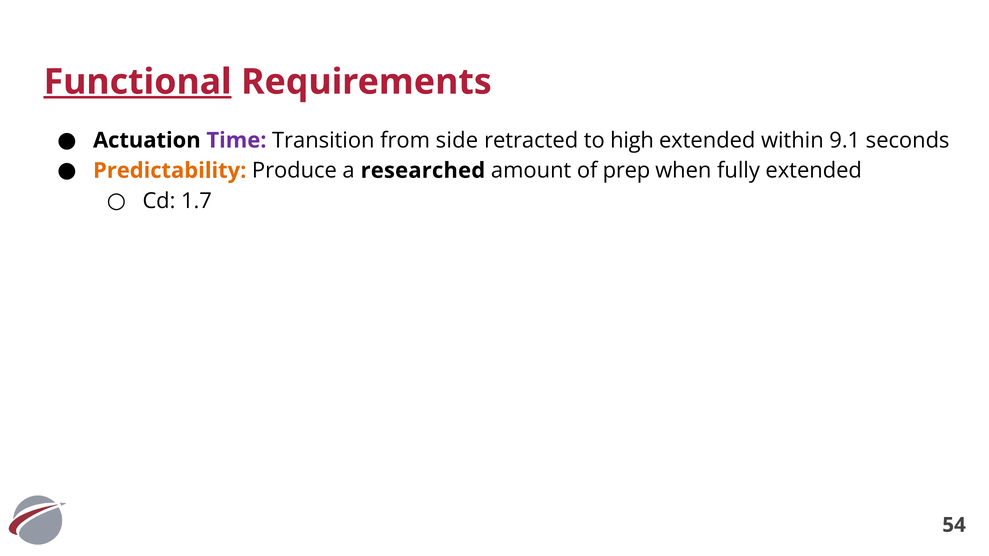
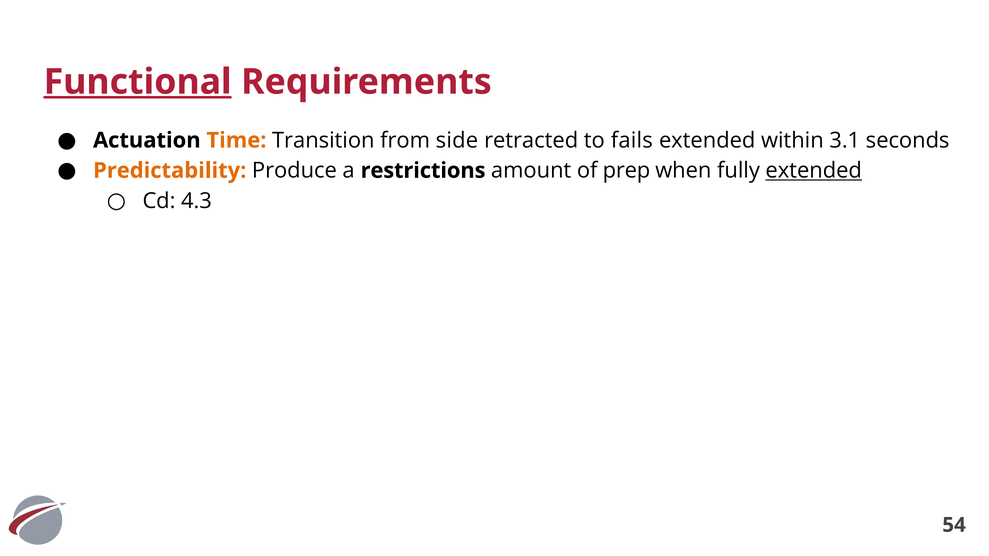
Time colour: purple -> orange
high: high -> fails
9.1: 9.1 -> 3.1
researched: researched -> restrictions
extended at (814, 171) underline: none -> present
1.7: 1.7 -> 4.3
